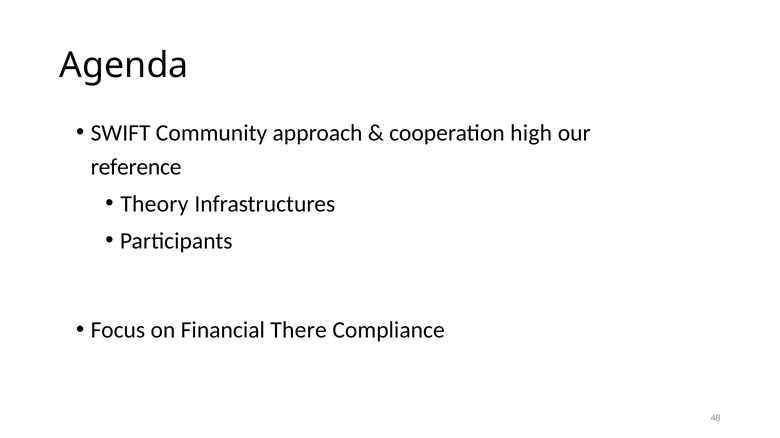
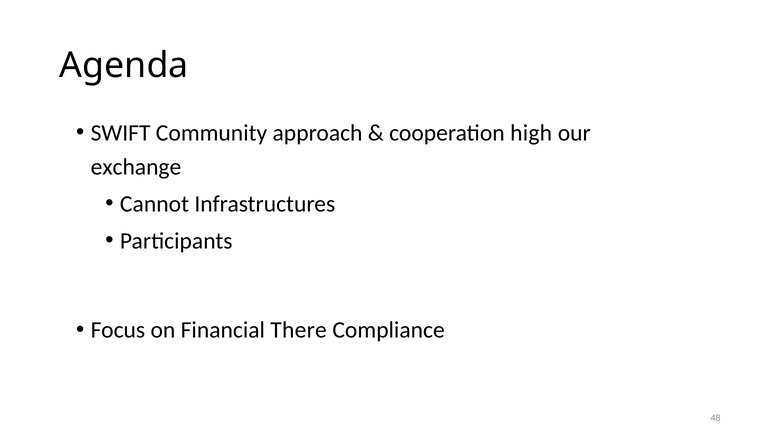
reference: reference -> exchange
Theory: Theory -> Cannot
